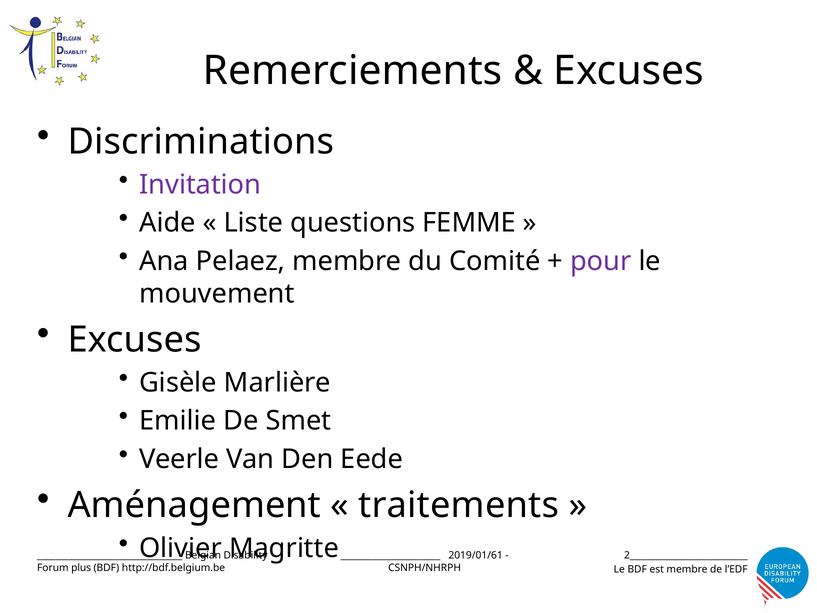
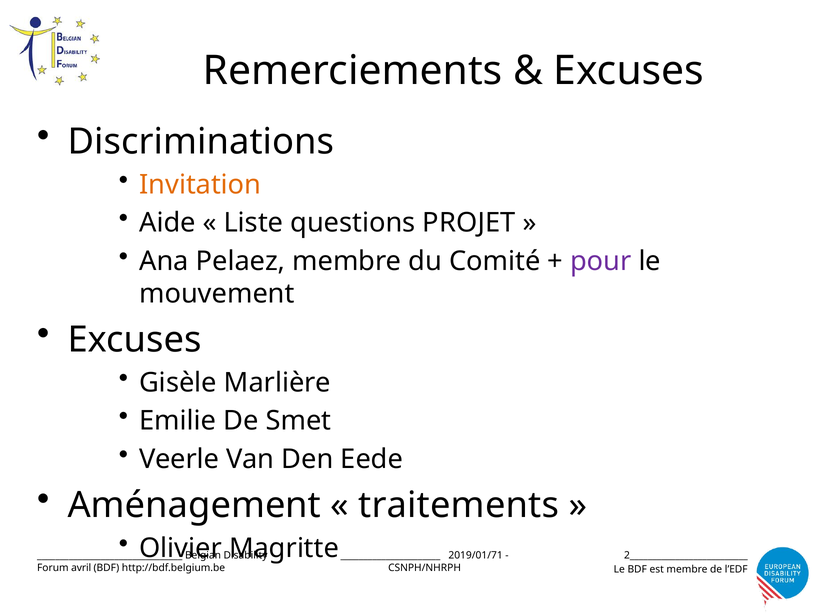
Invitation colour: purple -> orange
FEMME: FEMME -> PROJET
2019/01/61: 2019/01/61 -> 2019/01/71
plus: plus -> avril
